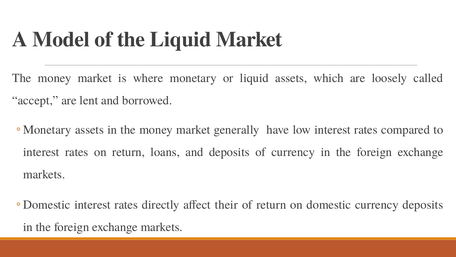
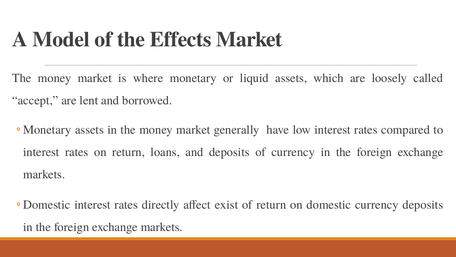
the Liquid: Liquid -> Effects
their: their -> exist
